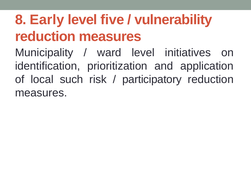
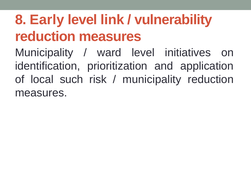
five: five -> link
participatory at (152, 79): participatory -> municipality
